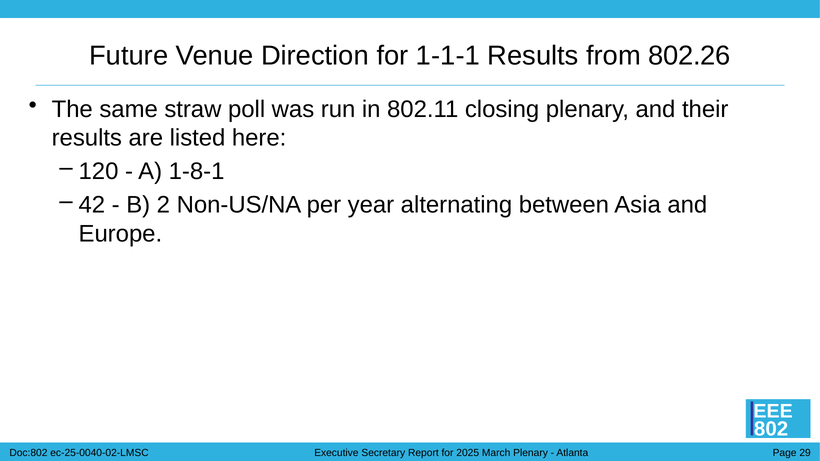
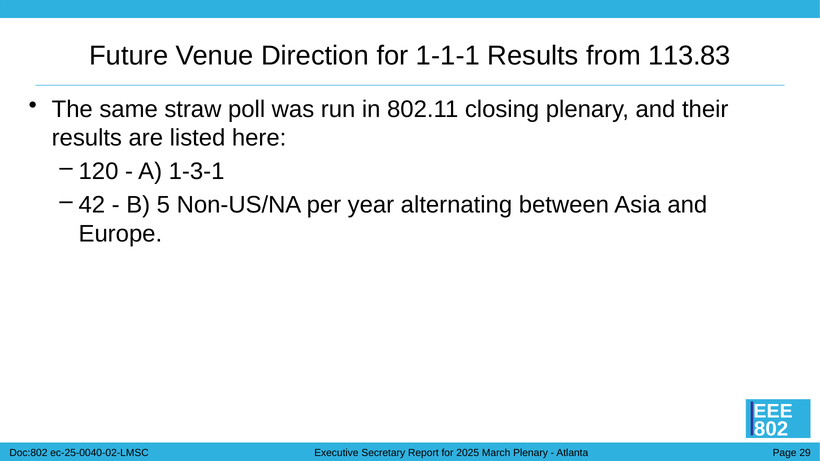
802.26: 802.26 -> 113.83
1-8-1: 1-8-1 -> 1-3-1
2: 2 -> 5
